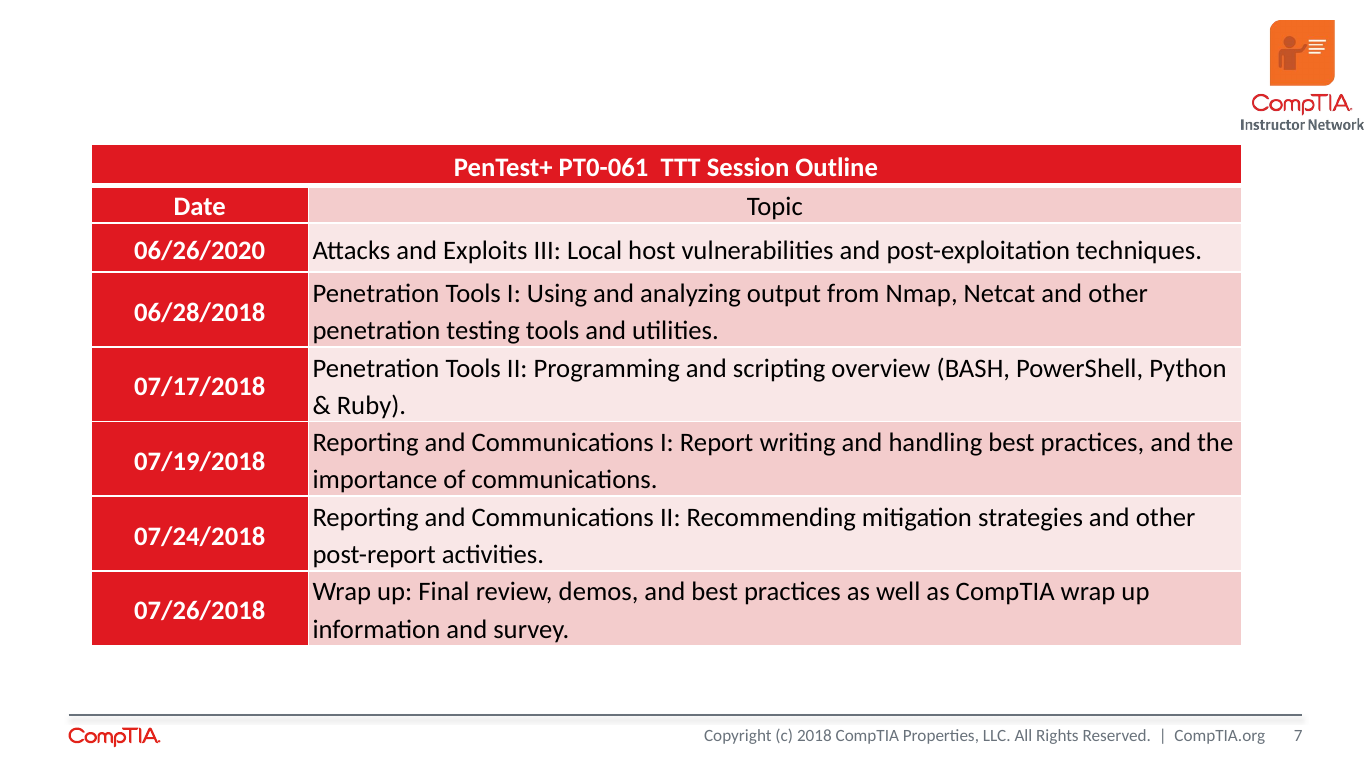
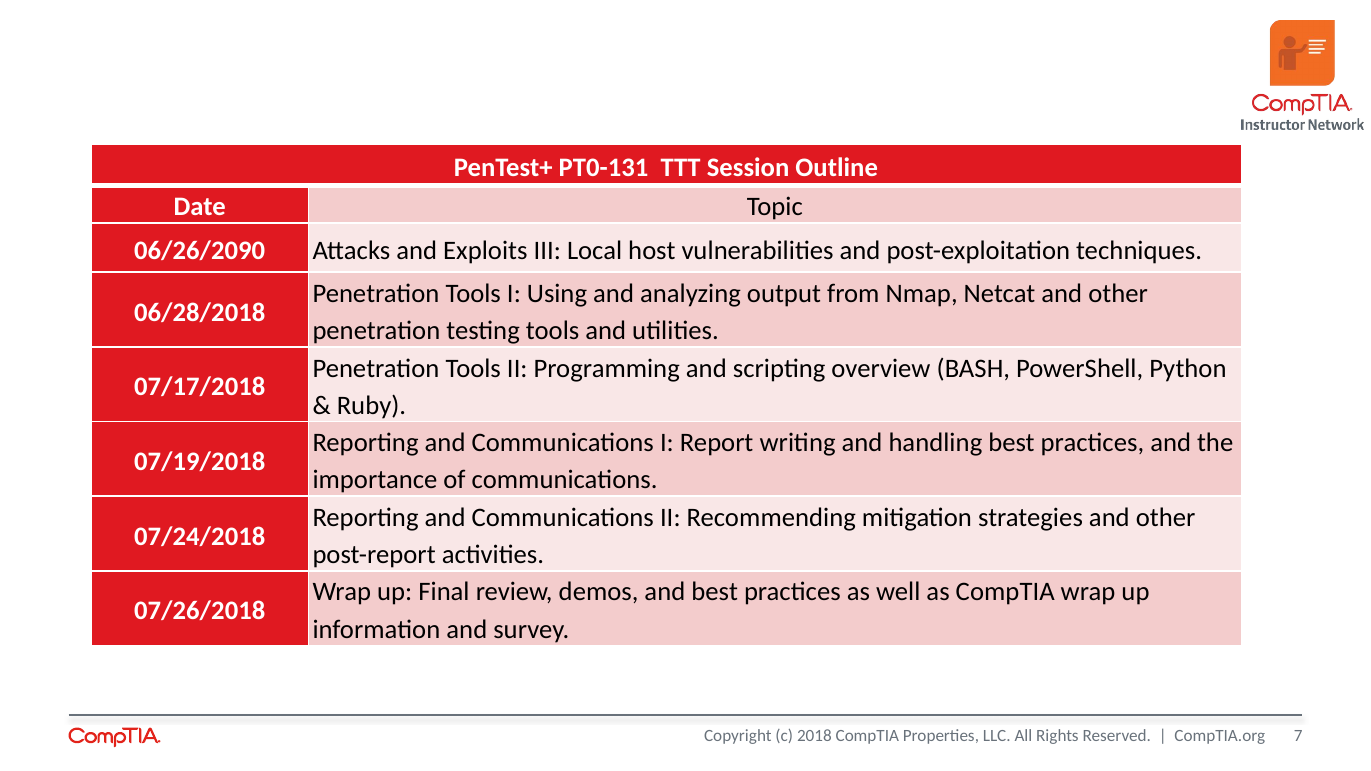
PT0-061: PT0-061 -> PT0-131
06/26/2020: 06/26/2020 -> 06/26/2090
